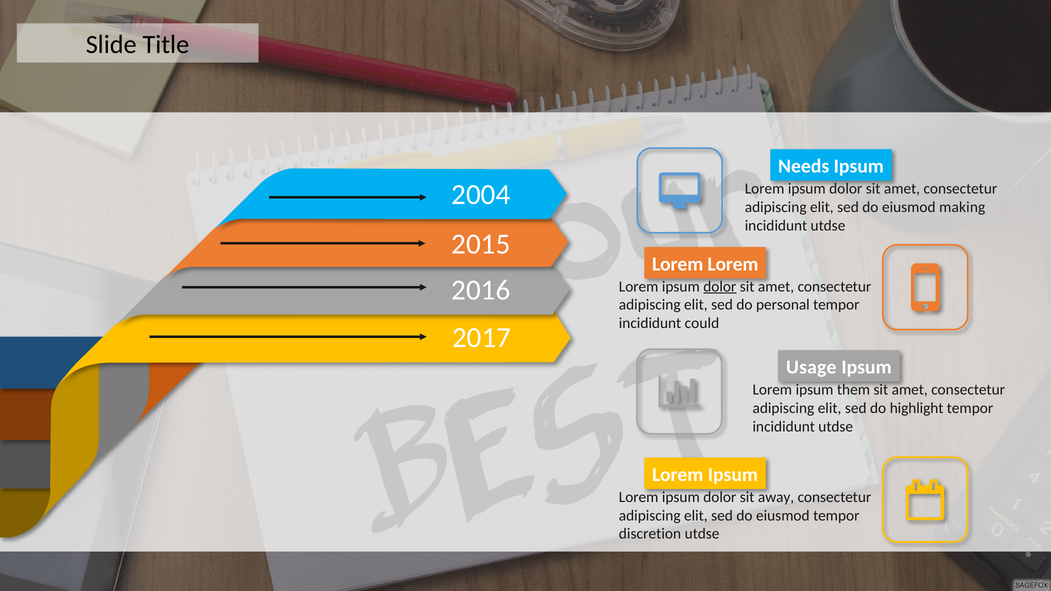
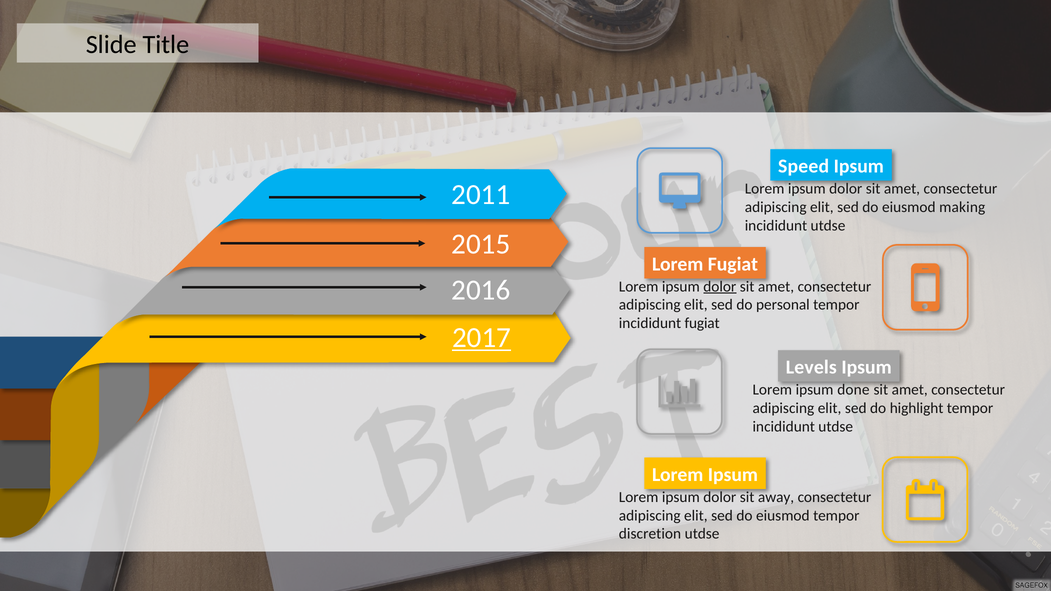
Needs: Needs -> Speed
2004: 2004 -> 2011
Lorem at (733, 264): Lorem -> Fugiat
incididunt could: could -> fugiat
2017 underline: none -> present
Usage: Usage -> Levels
them: them -> done
